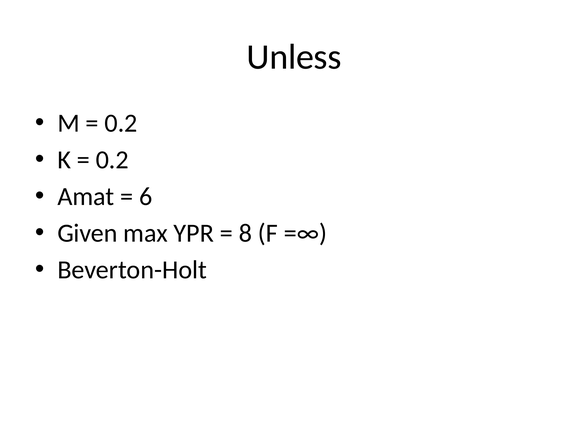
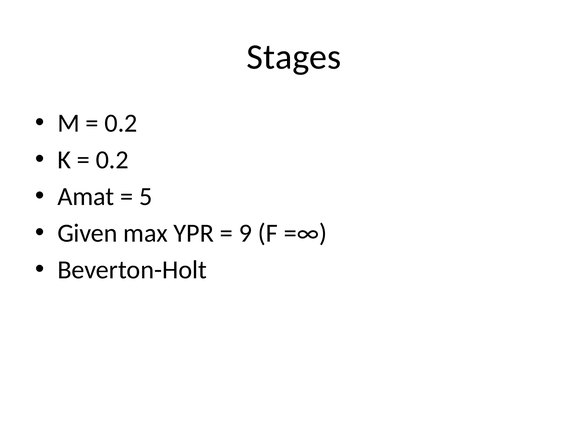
Unless: Unless -> Stages
6: 6 -> 5
8: 8 -> 9
